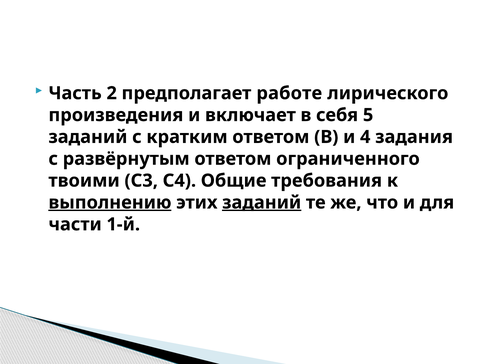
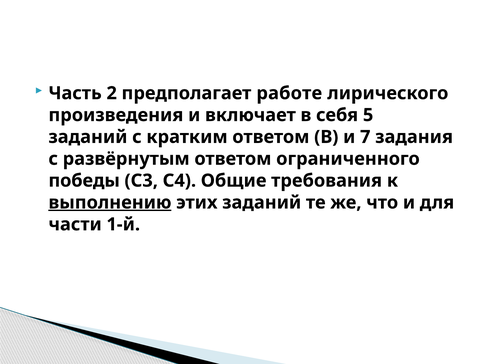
4: 4 -> 7
твоими: твоими -> победы
заданий at (262, 202) underline: present -> none
